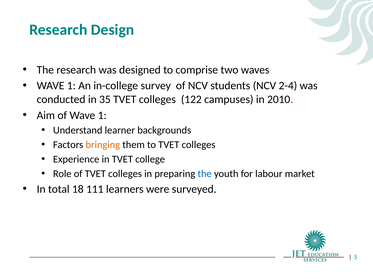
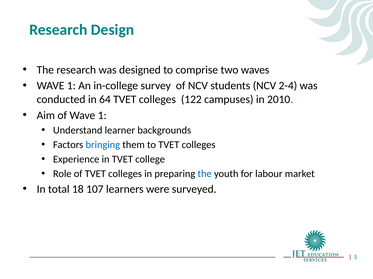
35: 35 -> 64
bringing colour: orange -> blue
111: 111 -> 107
